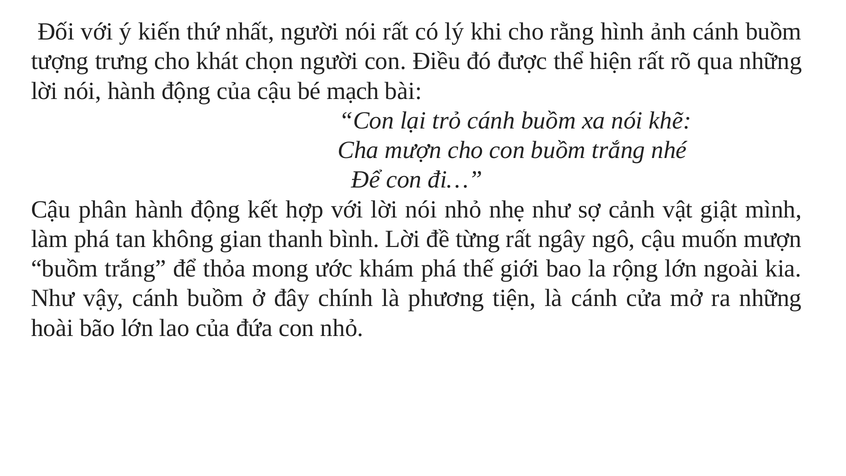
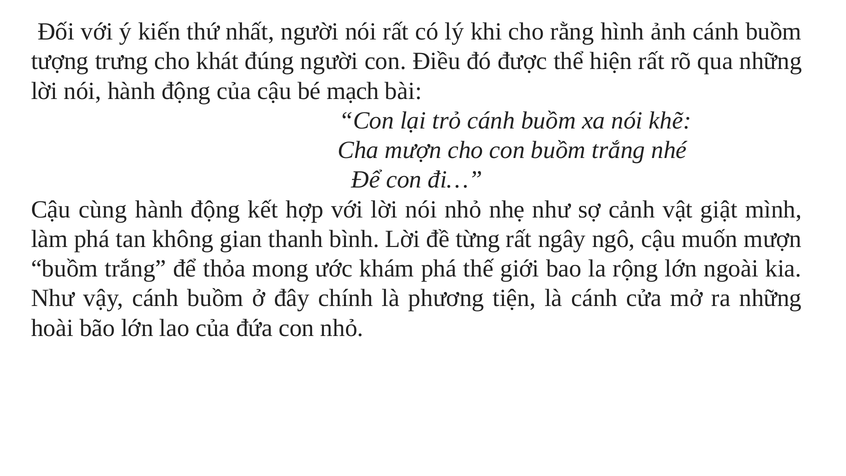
chọn: chọn -> đúng
phân: phân -> cùng
